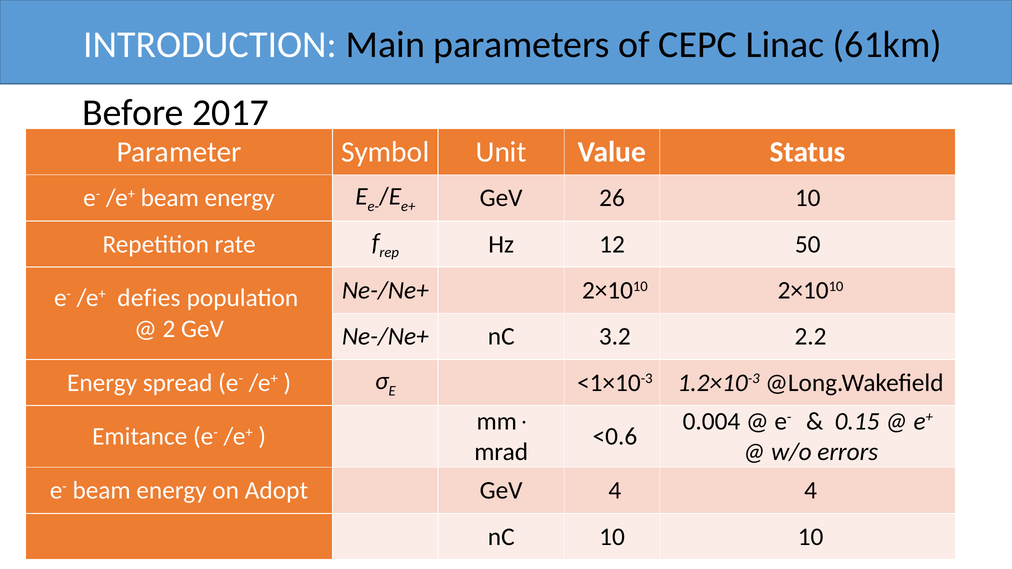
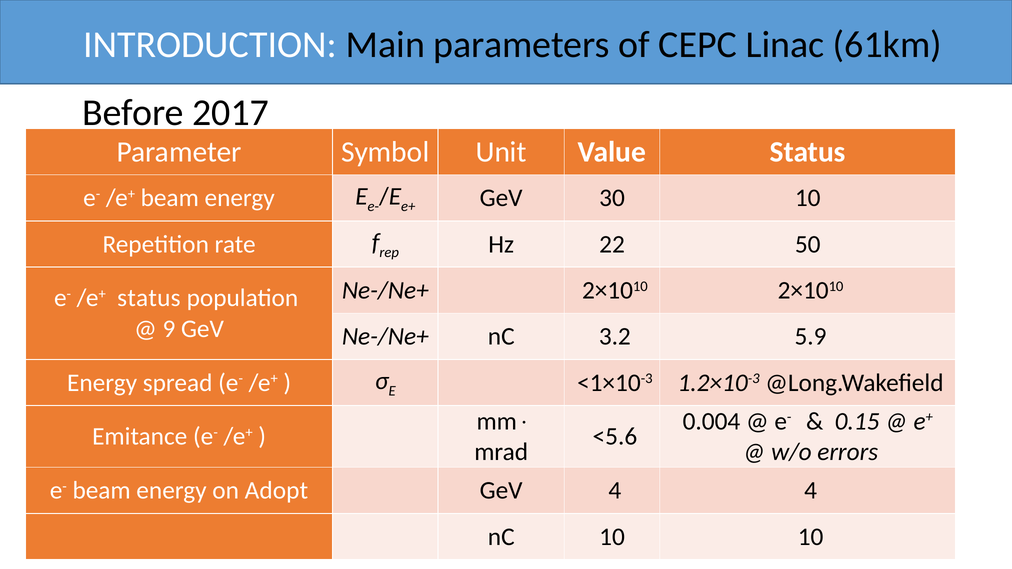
26: 26 -> 30
12: 12 -> 22
/e+ defies: defies -> status
2: 2 -> 9
2.2: 2.2 -> 5.9
<0.6: <0.6 -> <5.6
